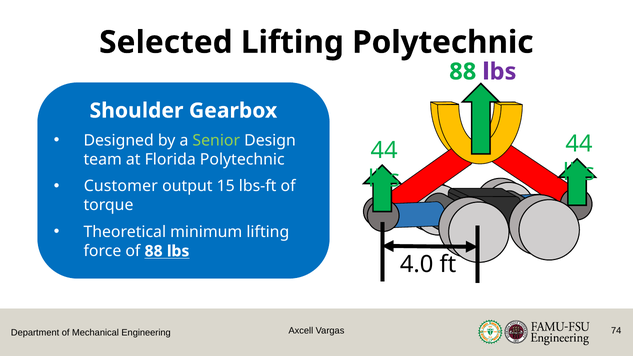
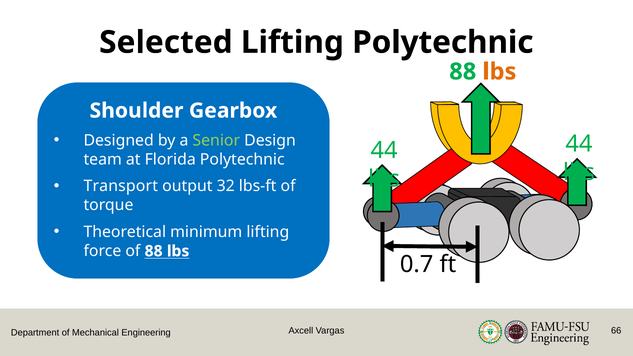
lbs at (499, 72) colour: purple -> orange
Customer: Customer -> Transport
15: 15 -> 32
4.0: 4.0 -> 0.7
74: 74 -> 66
